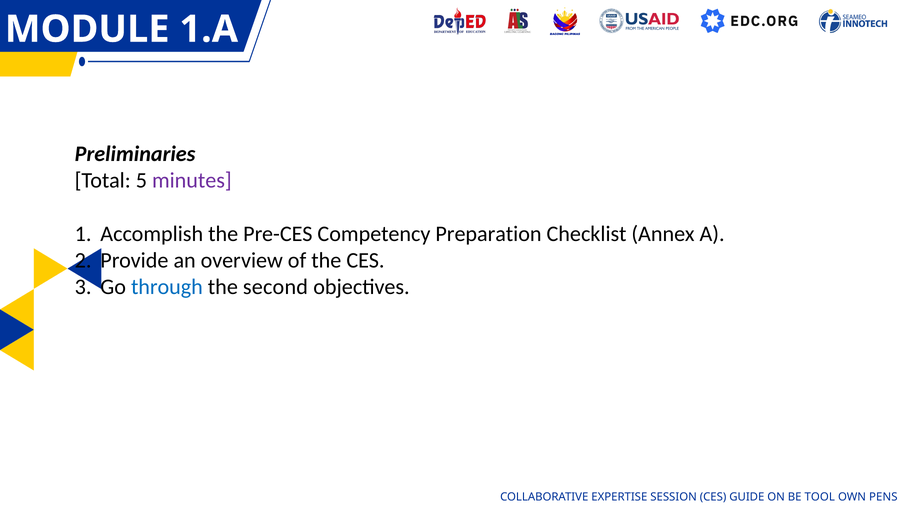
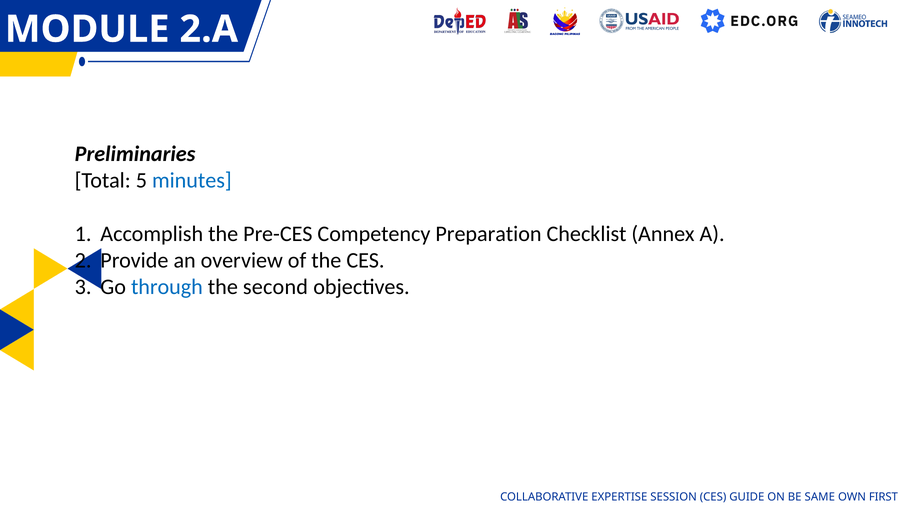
1.A: 1.A -> 2.A
minutes colour: purple -> blue
TOOL: TOOL -> SAME
PENS: PENS -> FIRST
